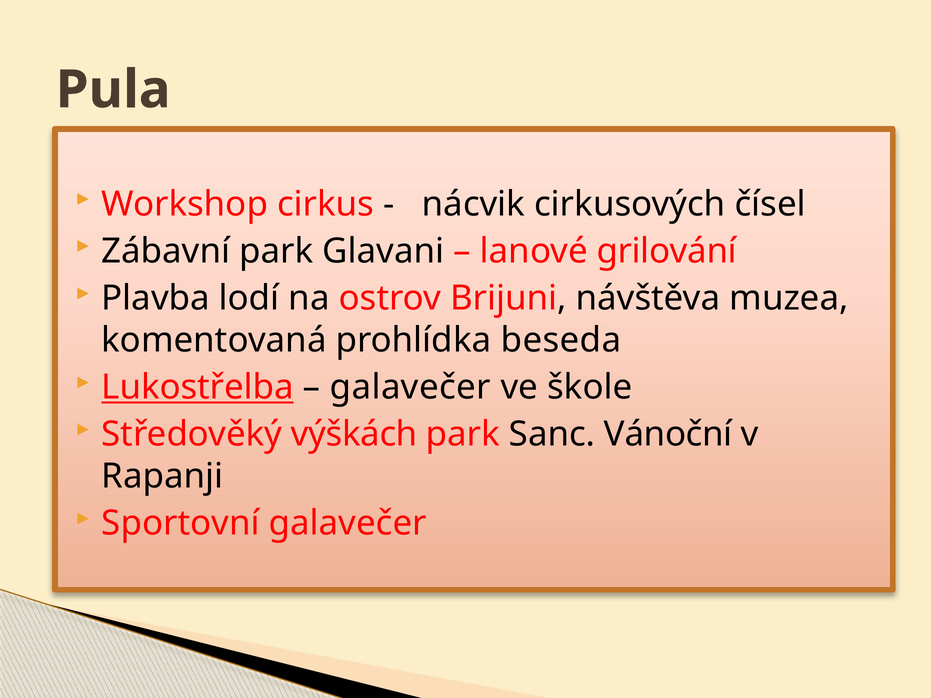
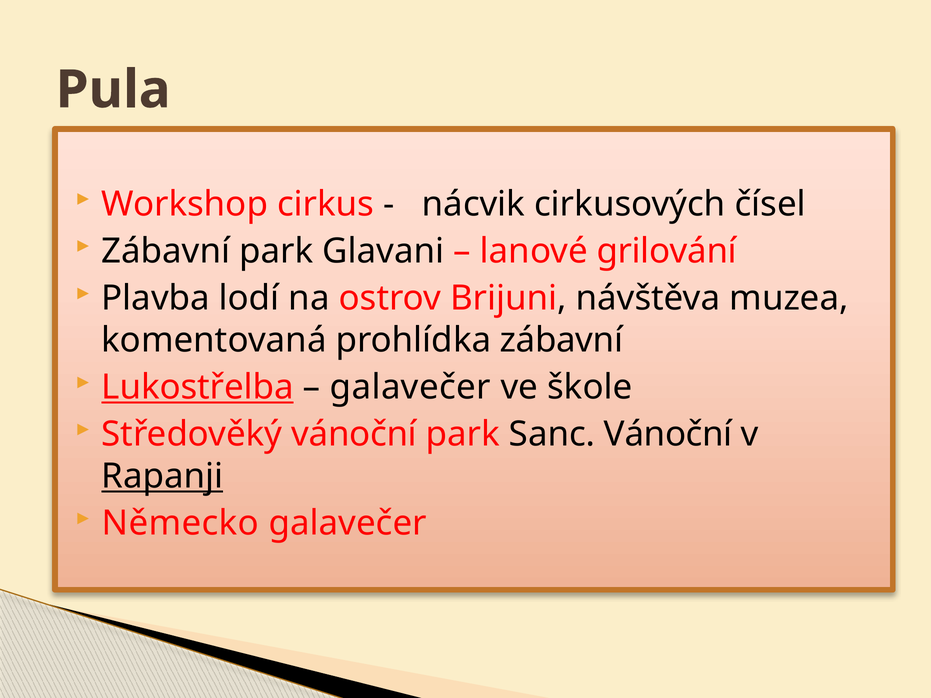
prohlídka beseda: beseda -> zábavní
Středověký výškách: výškách -> vánoční
Rapanji underline: none -> present
Sportovní: Sportovní -> Německo
